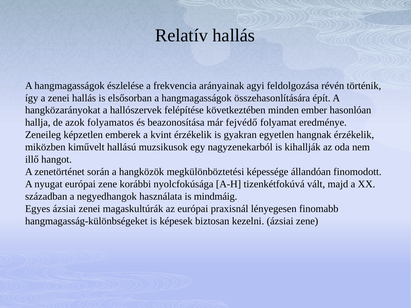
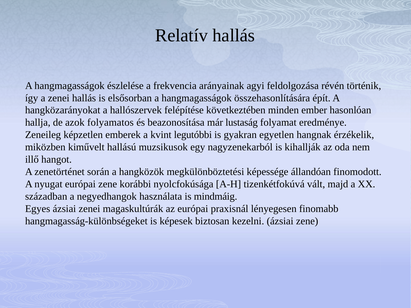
fejvédő: fejvédő -> lustaság
kvint érzékelik: érzékelik -> legutóbbi
